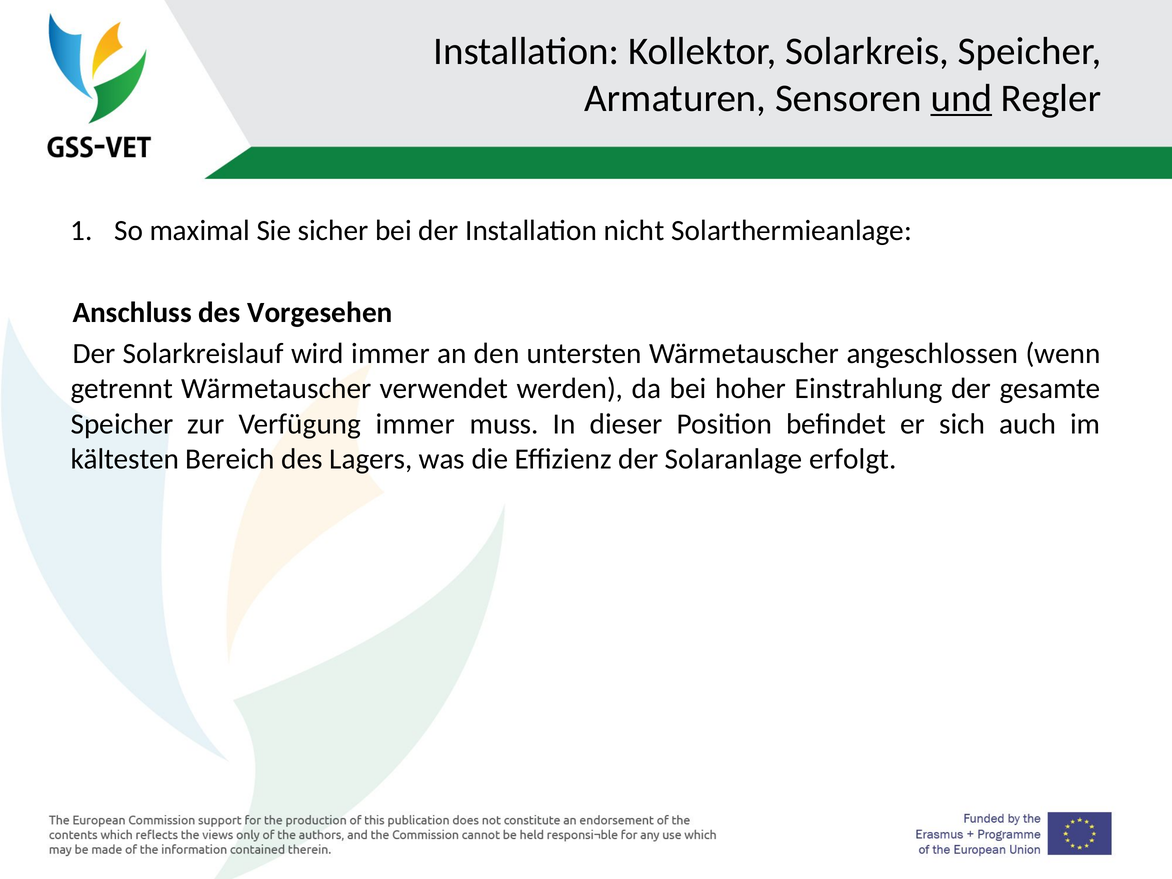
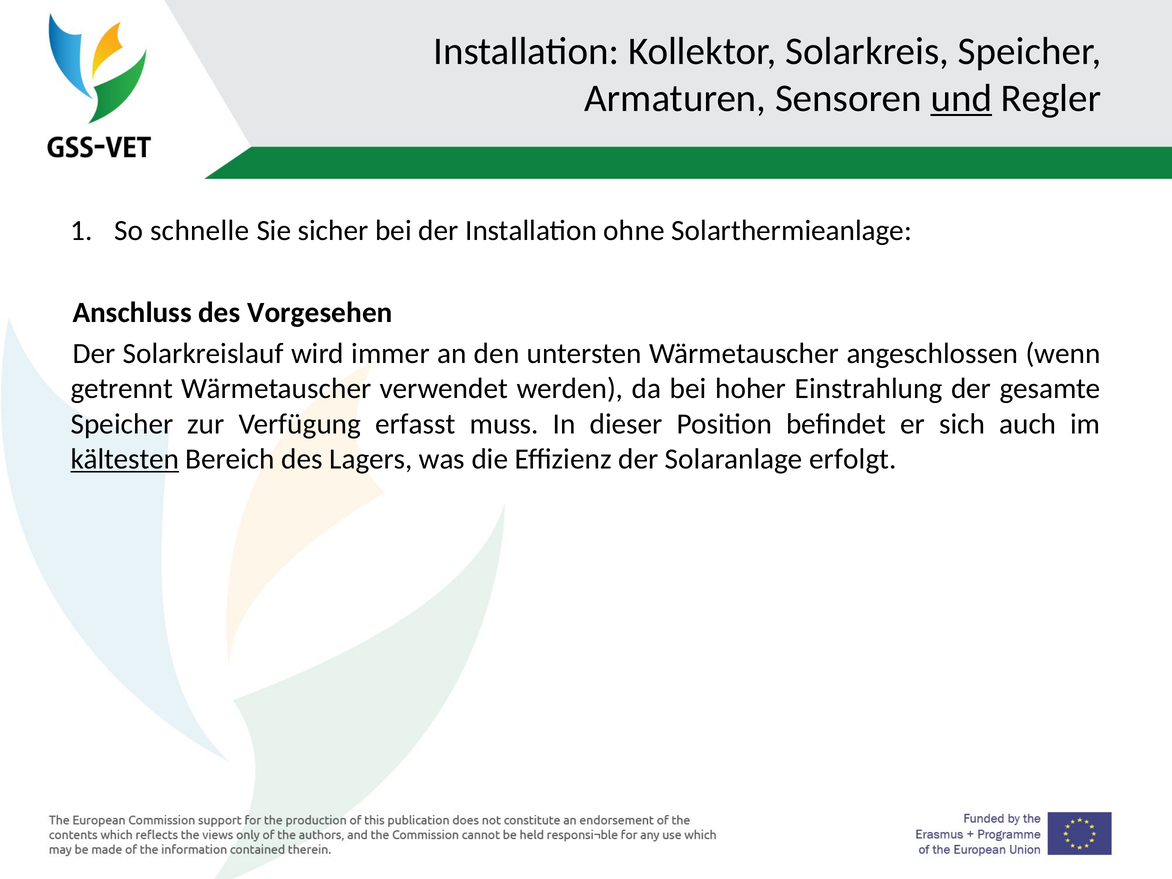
maximal: maximal -> schnelle
nicht: nicht -> ohne
Verfügung immer: immer -> erfasst
kältesten underline: none -> present
